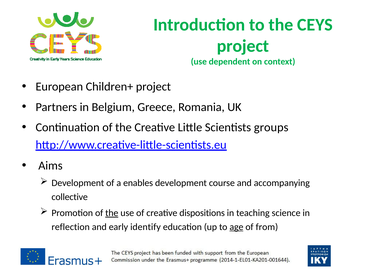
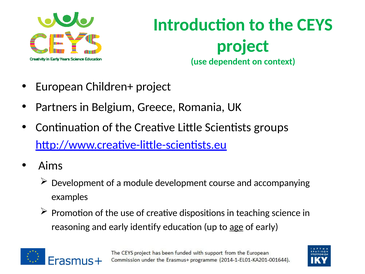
enables: enables -> module
collective: collective -> examples
the at (112, 213) underline: present -> none
reflection: reflection -> reasoning
of from: from -> early
